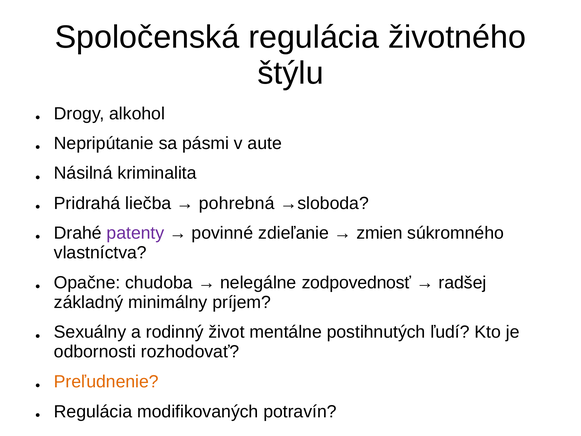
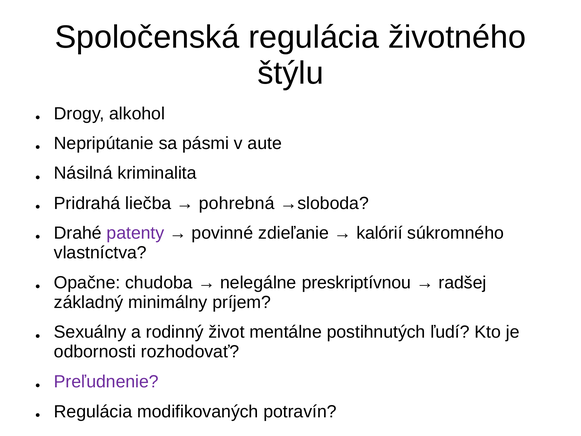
zmien: zmien -> kalórií
zodpovednosť: zodpovednosť -> preskriptívnou
Preľudnenie colour: orange -> purple
